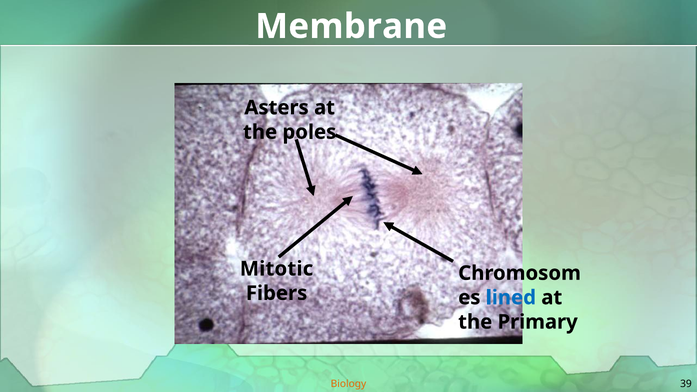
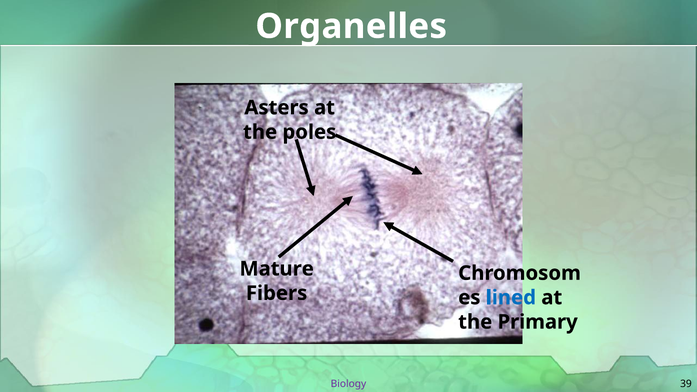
Membrane: Membrane -> Organelles
Mitotic: Mitotic -> Mature
Biology colour: orange -> purple
